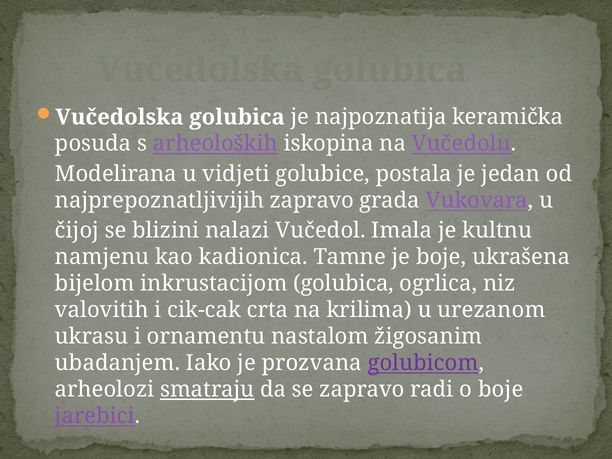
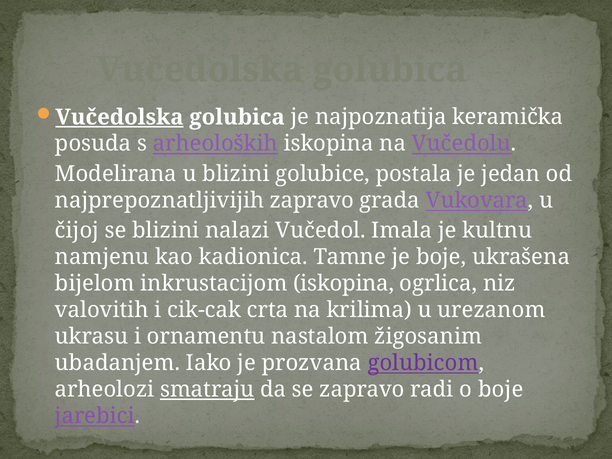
Vučedolska at (119, 117) underline: none -> present
u vidjeti: vidjeti -> blizini
inkrustacijom golubica: golubica -> iskopina
